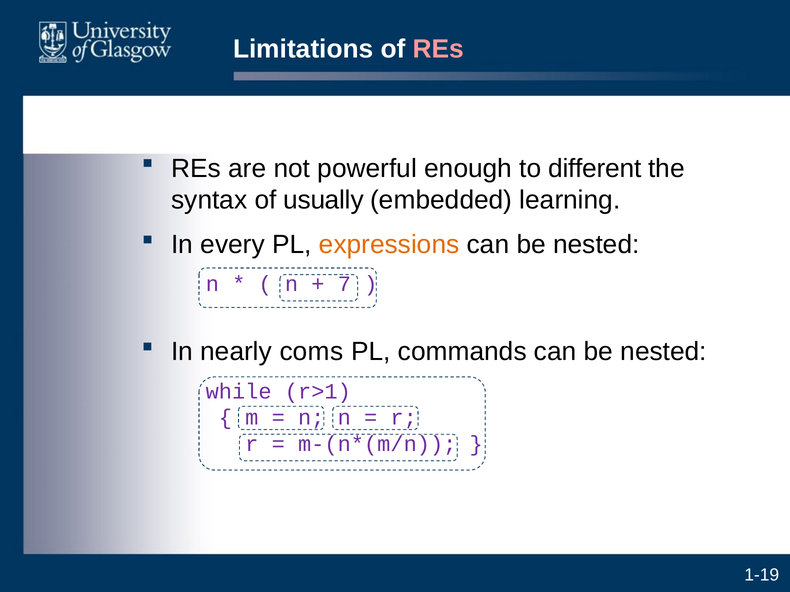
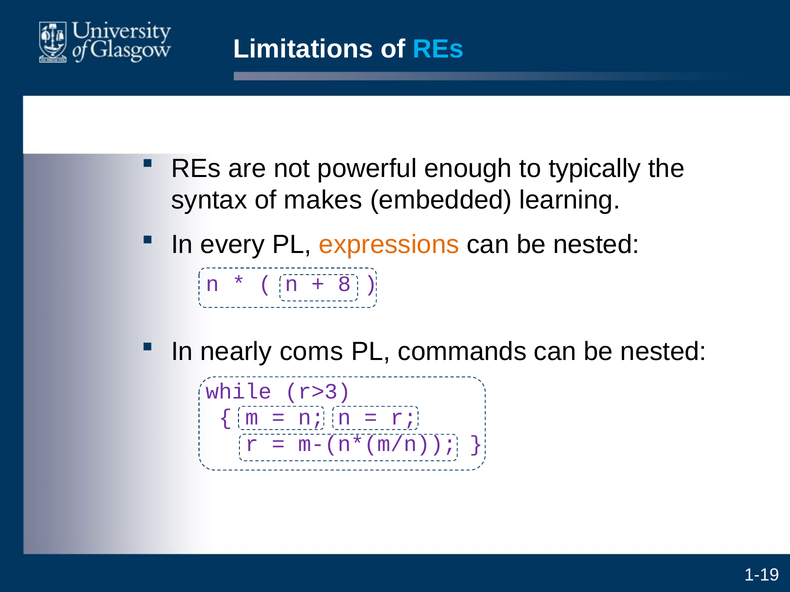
REs at (438, 49) colour: pink -> light blue
different: different -> typically
usually: usually -> makes
7: 7 -> 8
r>1: r>1 -> r>3
